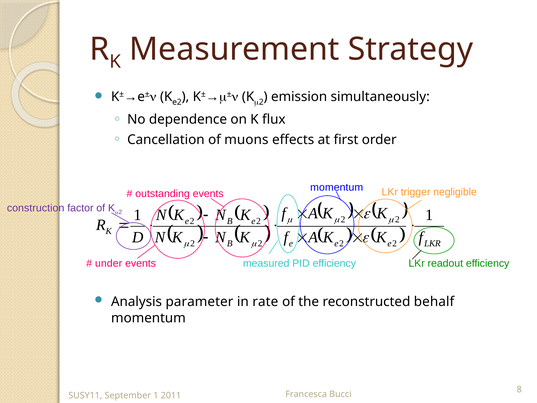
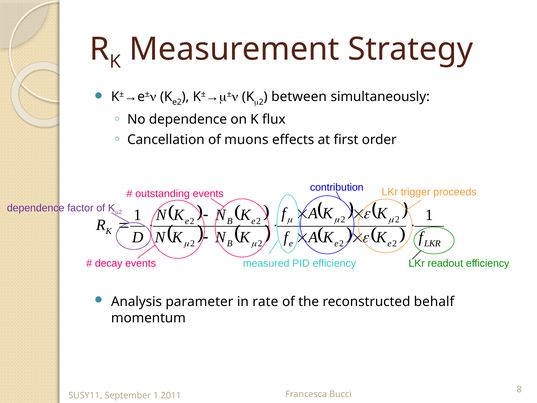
emission: emission -> between
momentum at (337, 187): momentum -> contribution
negligible: negligible -> proceeds
construction at (36, 208): construction -> dependence
under: under -> decay
